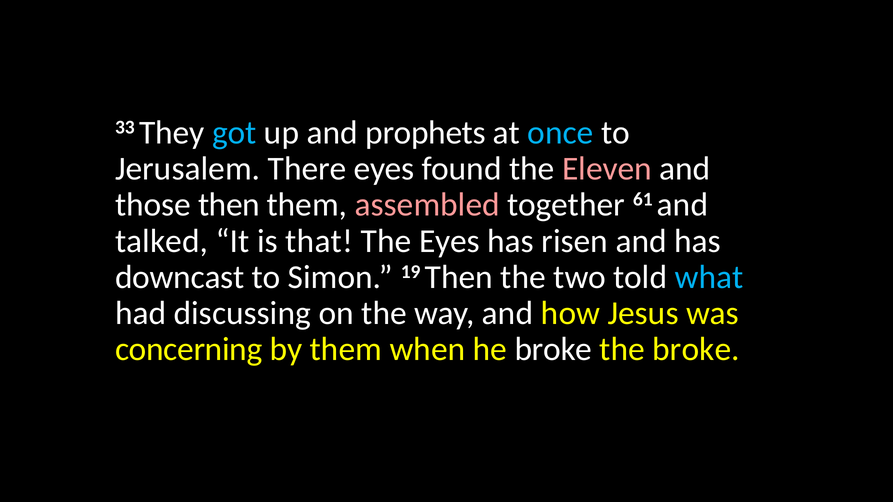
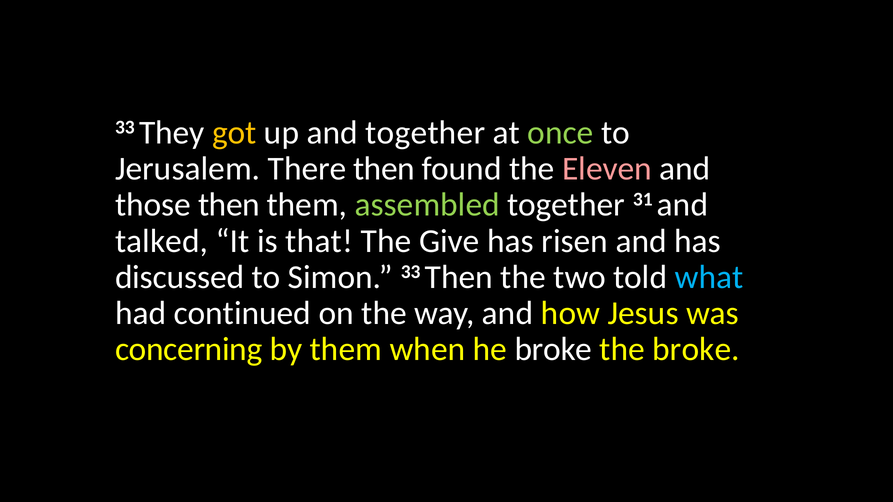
got colour: light blue -> yellow
and prophets: prophets -> together
once colour: light blue -> light green
There eyes: eyes -> then
assembled colour: pink -> light green
61: 61 -> 31
The Eyes: Eyes -> Give
downcast: downcast -> discussed
Simon 19: 19 -> 33
discussing: discussing -> continued
